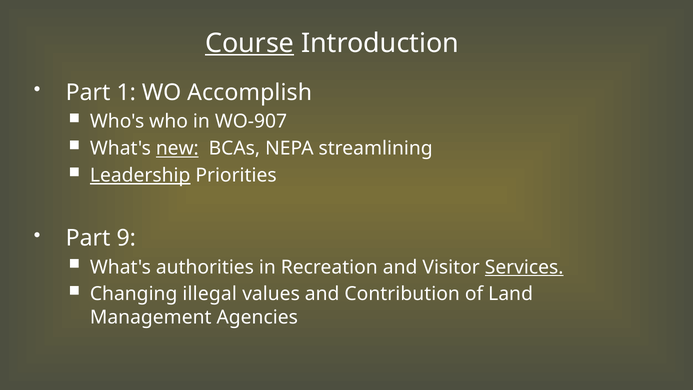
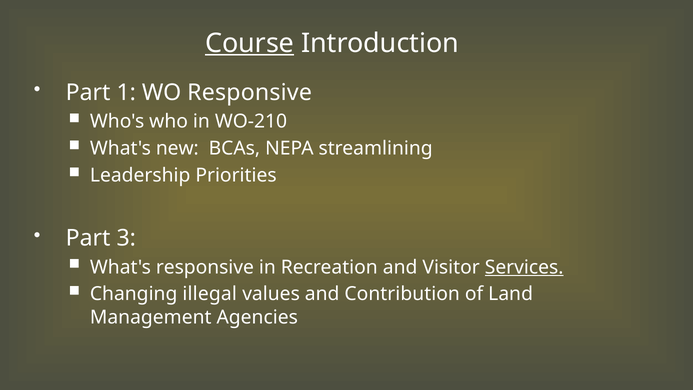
WO Accomplish: Accomplish -> Responsive
WO-907: WO-907 -> WO-210
new underline: present -> none
Leadership underline: present -> none
9: 9 -> 3
What's authorities: authorities -> responsive
